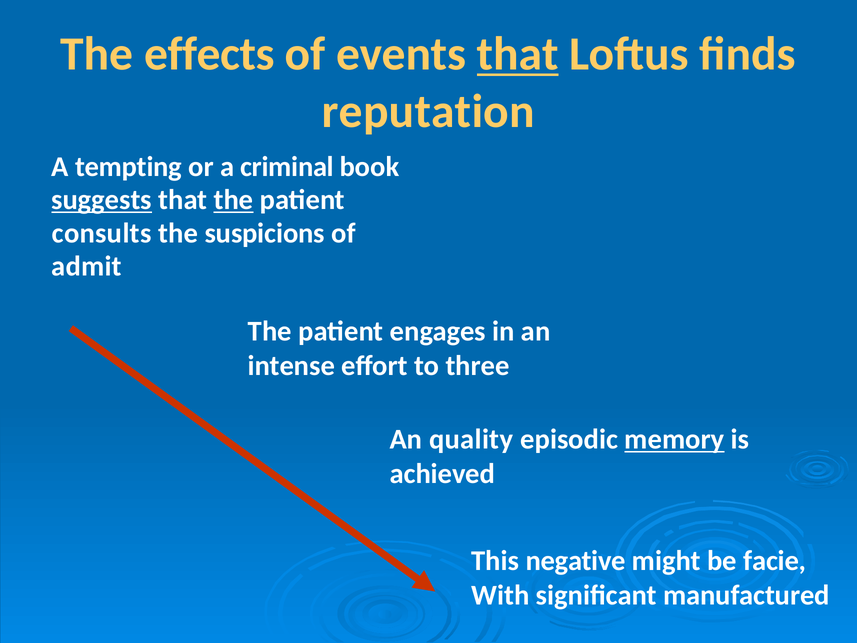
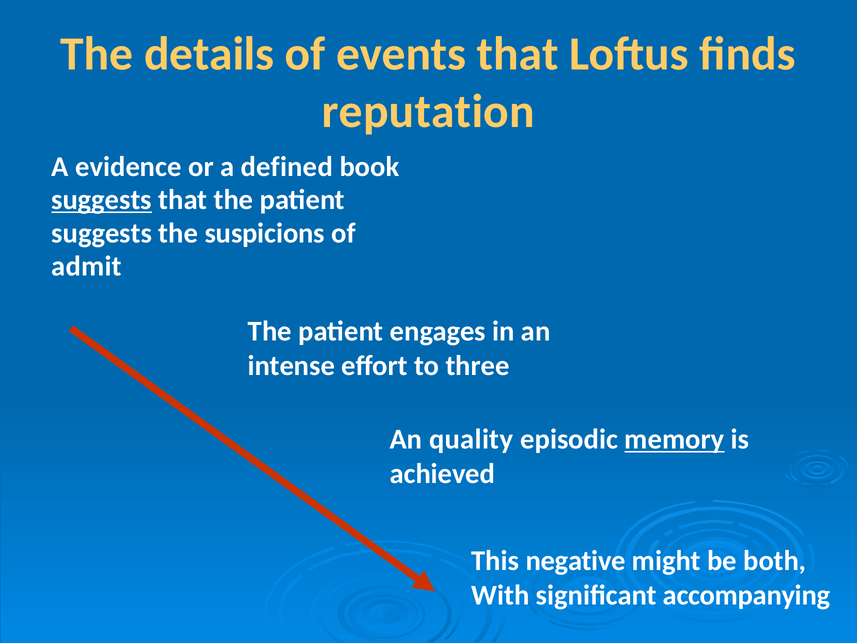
effects: effects -> details
that at (518, 54) underline: present -> none
tempting: tempting -> evidence
criminal: criminal -> defined
the at (233, 200) underline: present -> none
consults at (102, 233): consults -> suggests
facie: facie -> both
manufactured: manufactured -> accompanying
